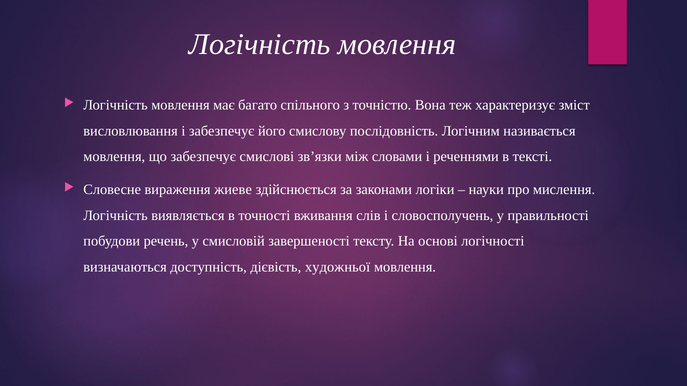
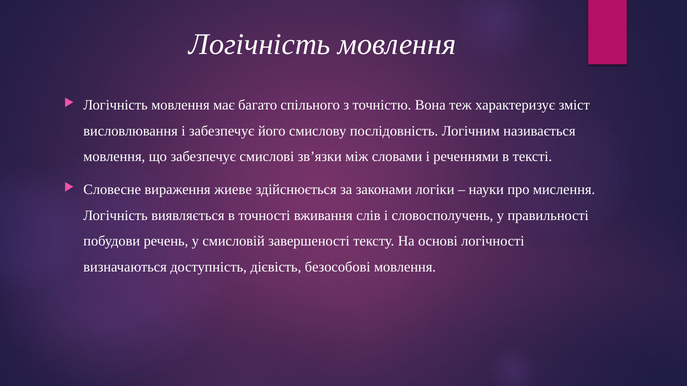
художньої: художньої -> безособові
